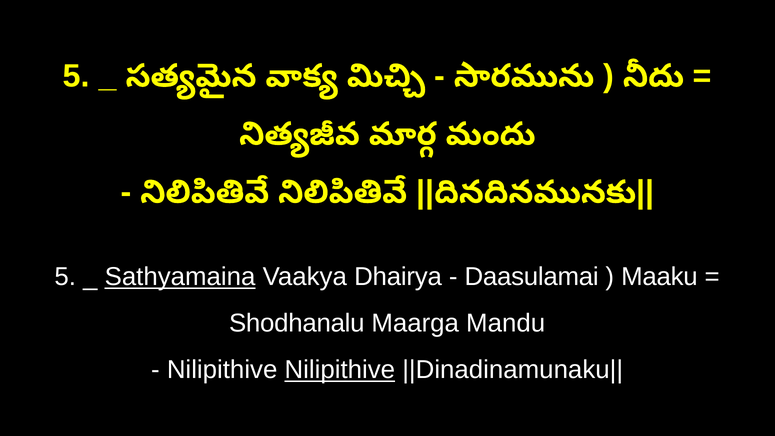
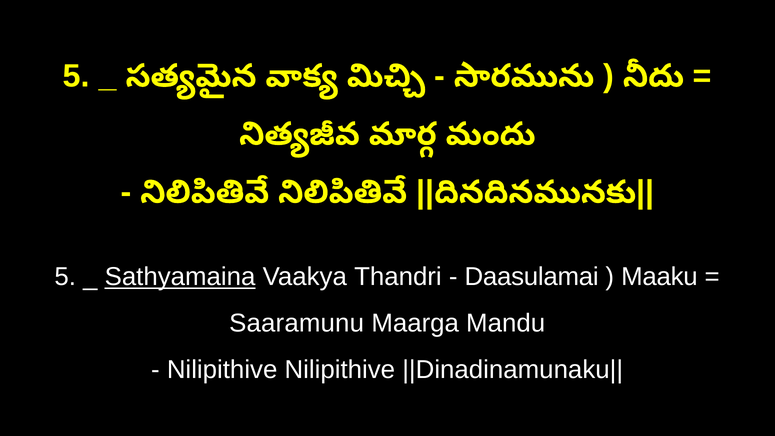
Dhairya: Dhairya -> Thandri
Shodhanalu: Shodhanalu -> Saaramunu
Nilipithive at (340, 370) underline: present -> none
